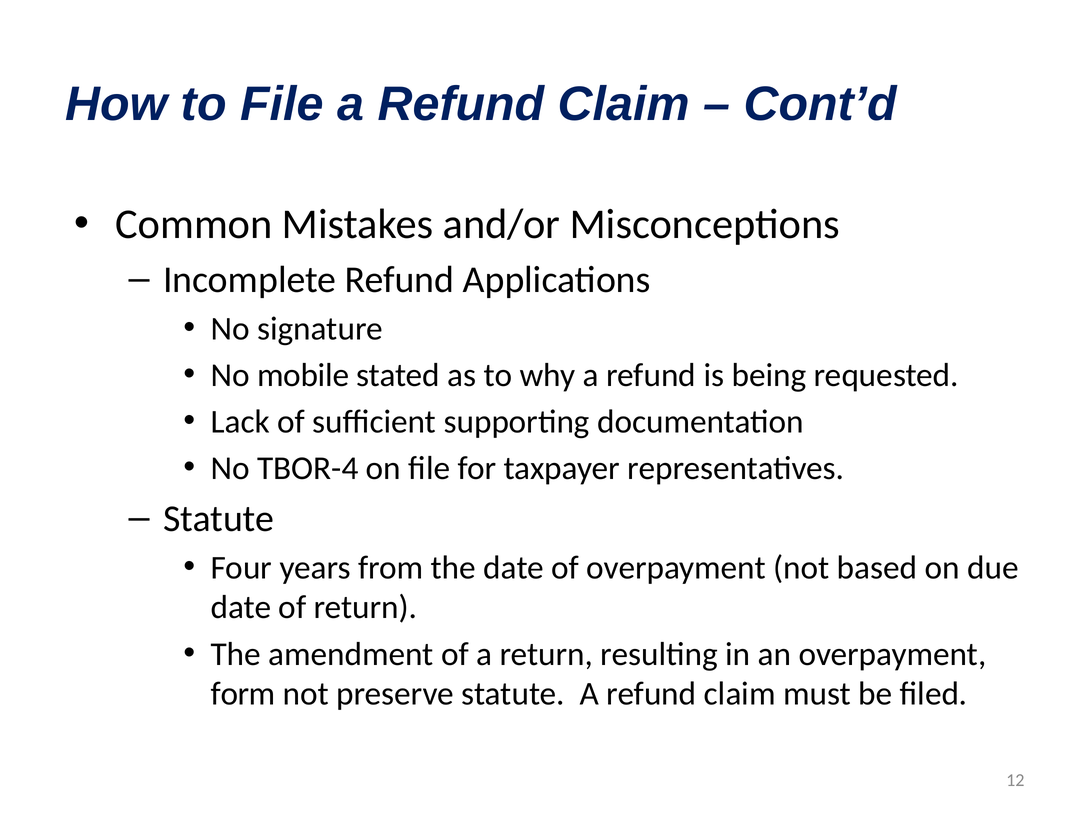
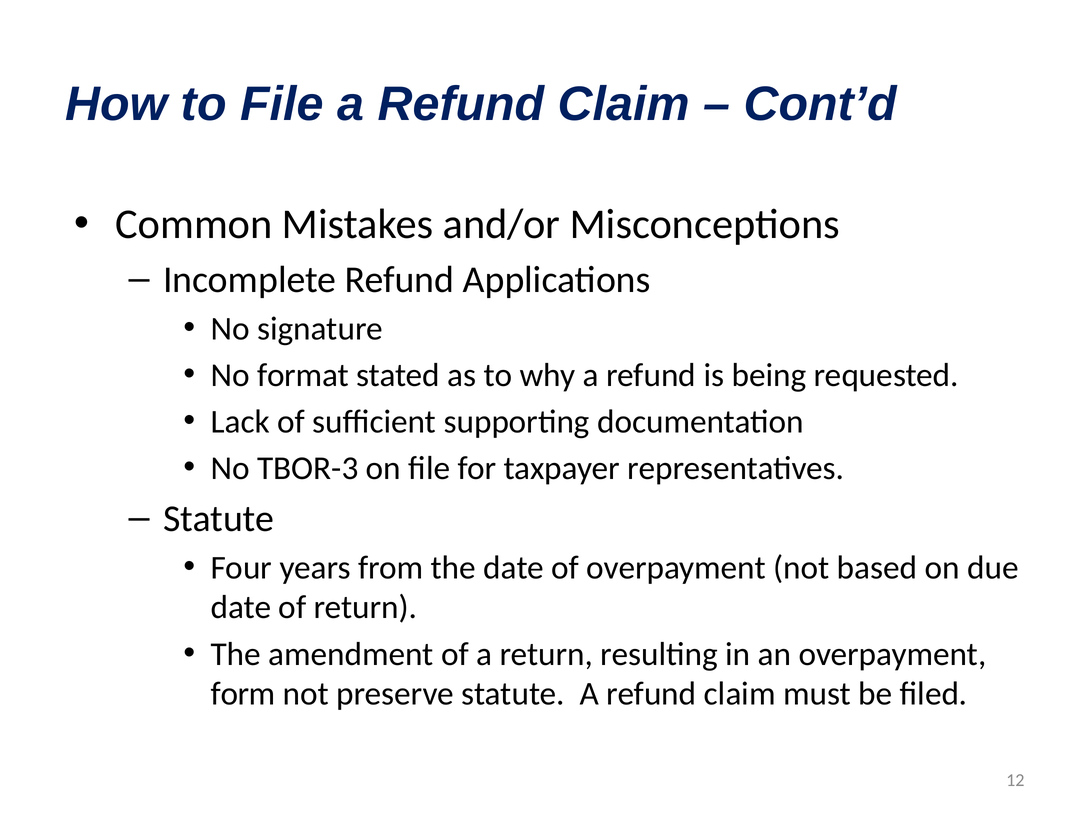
mobile: mobile -> format
TBOR-4: TBOR-4 -> TBOR-3
